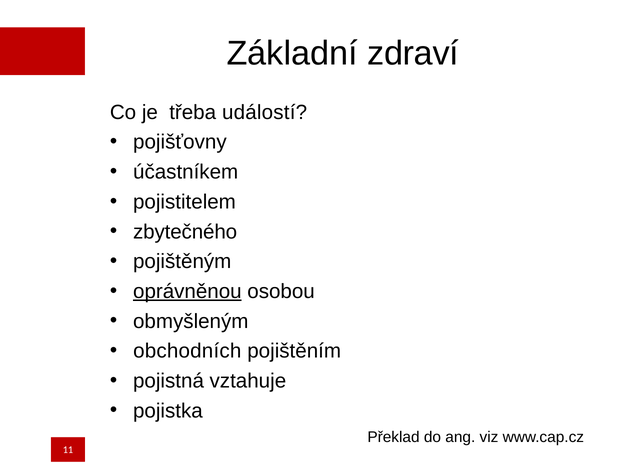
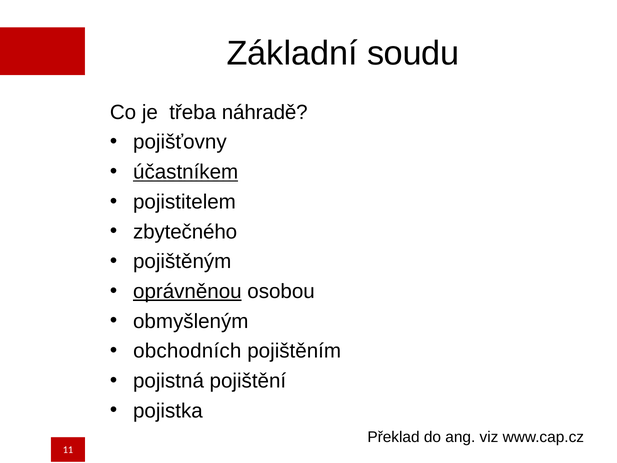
zdraví: zdraví -> soudu
událostí: událostí -> náhradě
účastníkem underline: none -> present
vztahuje: vztahuje -> pojištění
